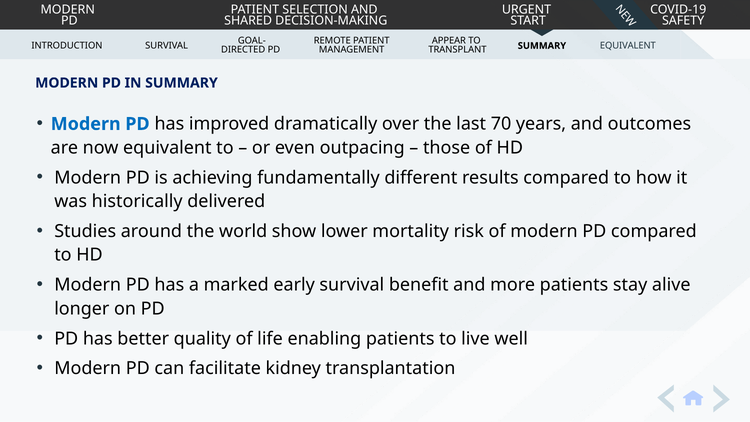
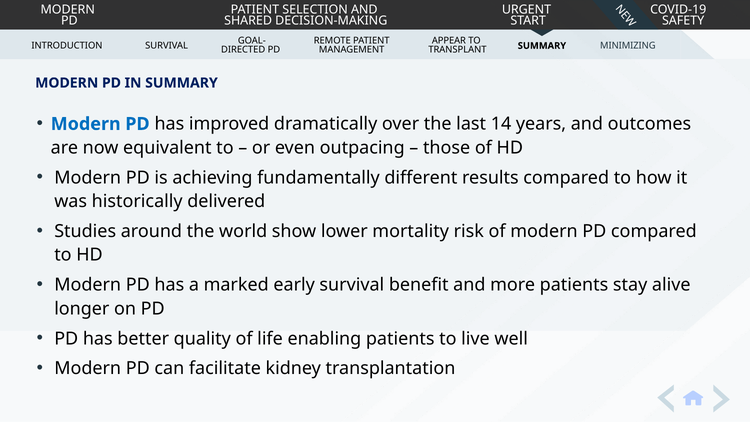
SUMMARY EQUIVALENT: EQUIVALENT -> MINIMIZING
70: 70 -> 14
